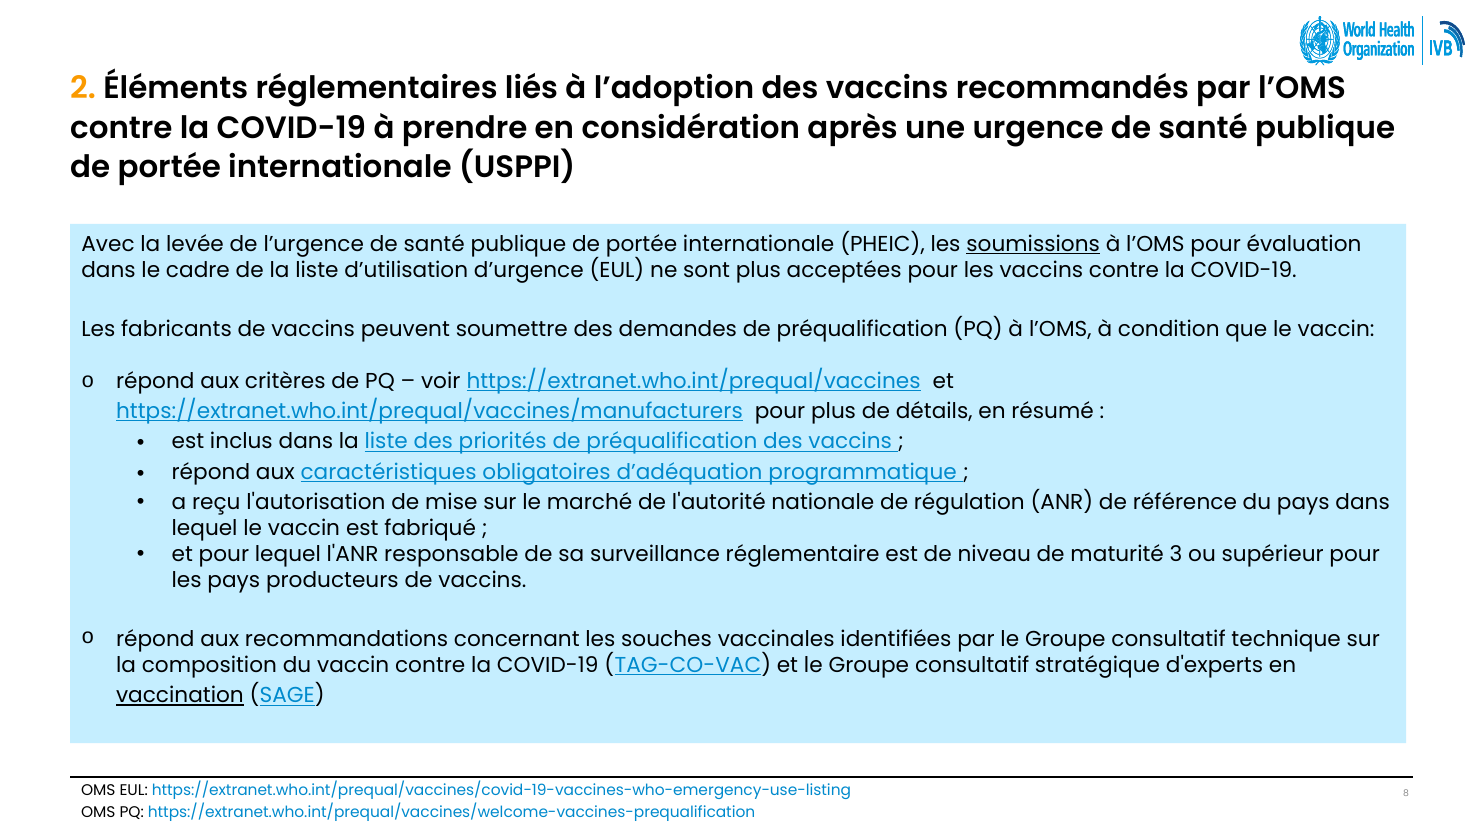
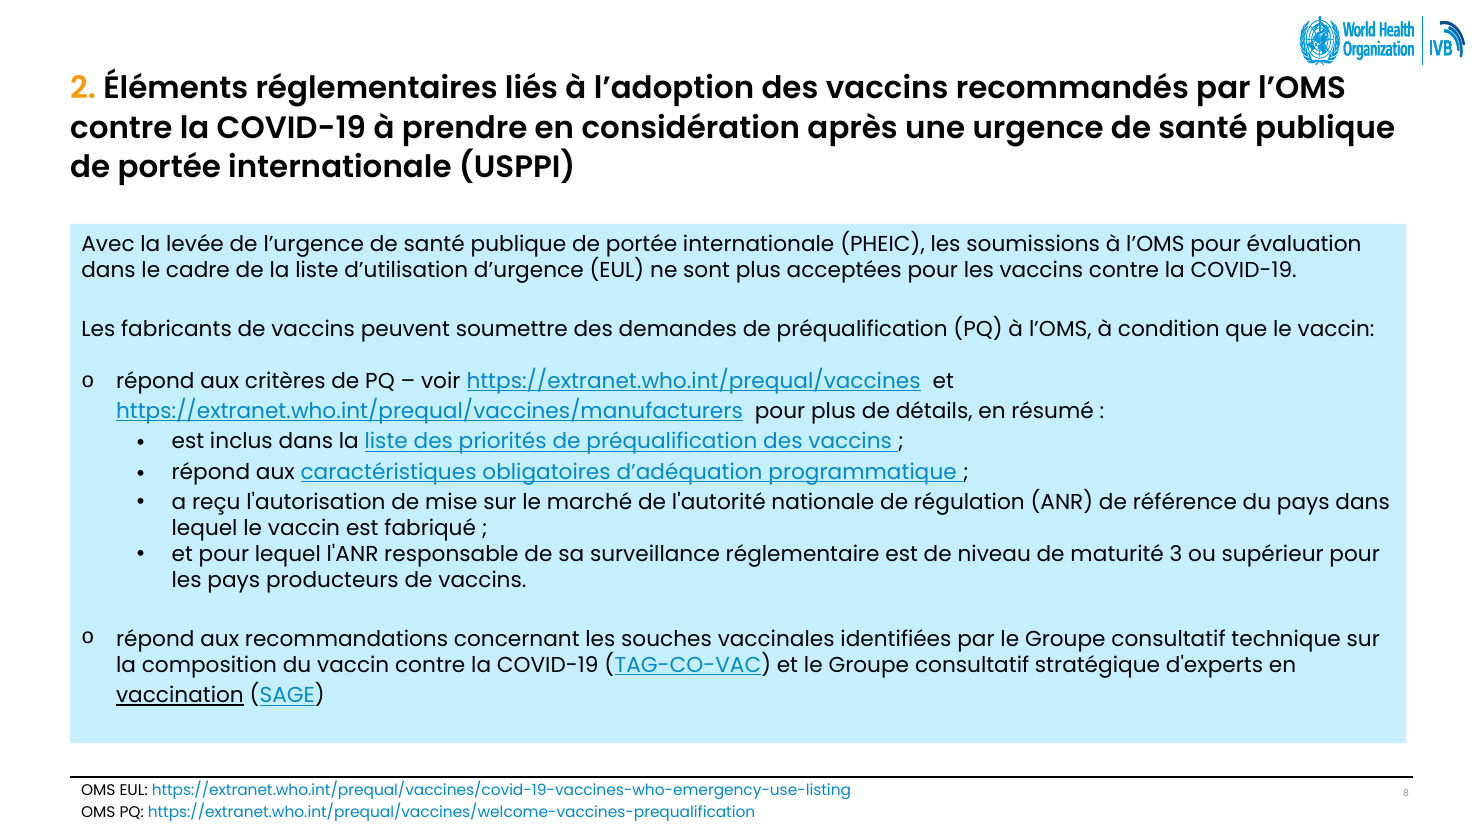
soumissions underline: present -> none
